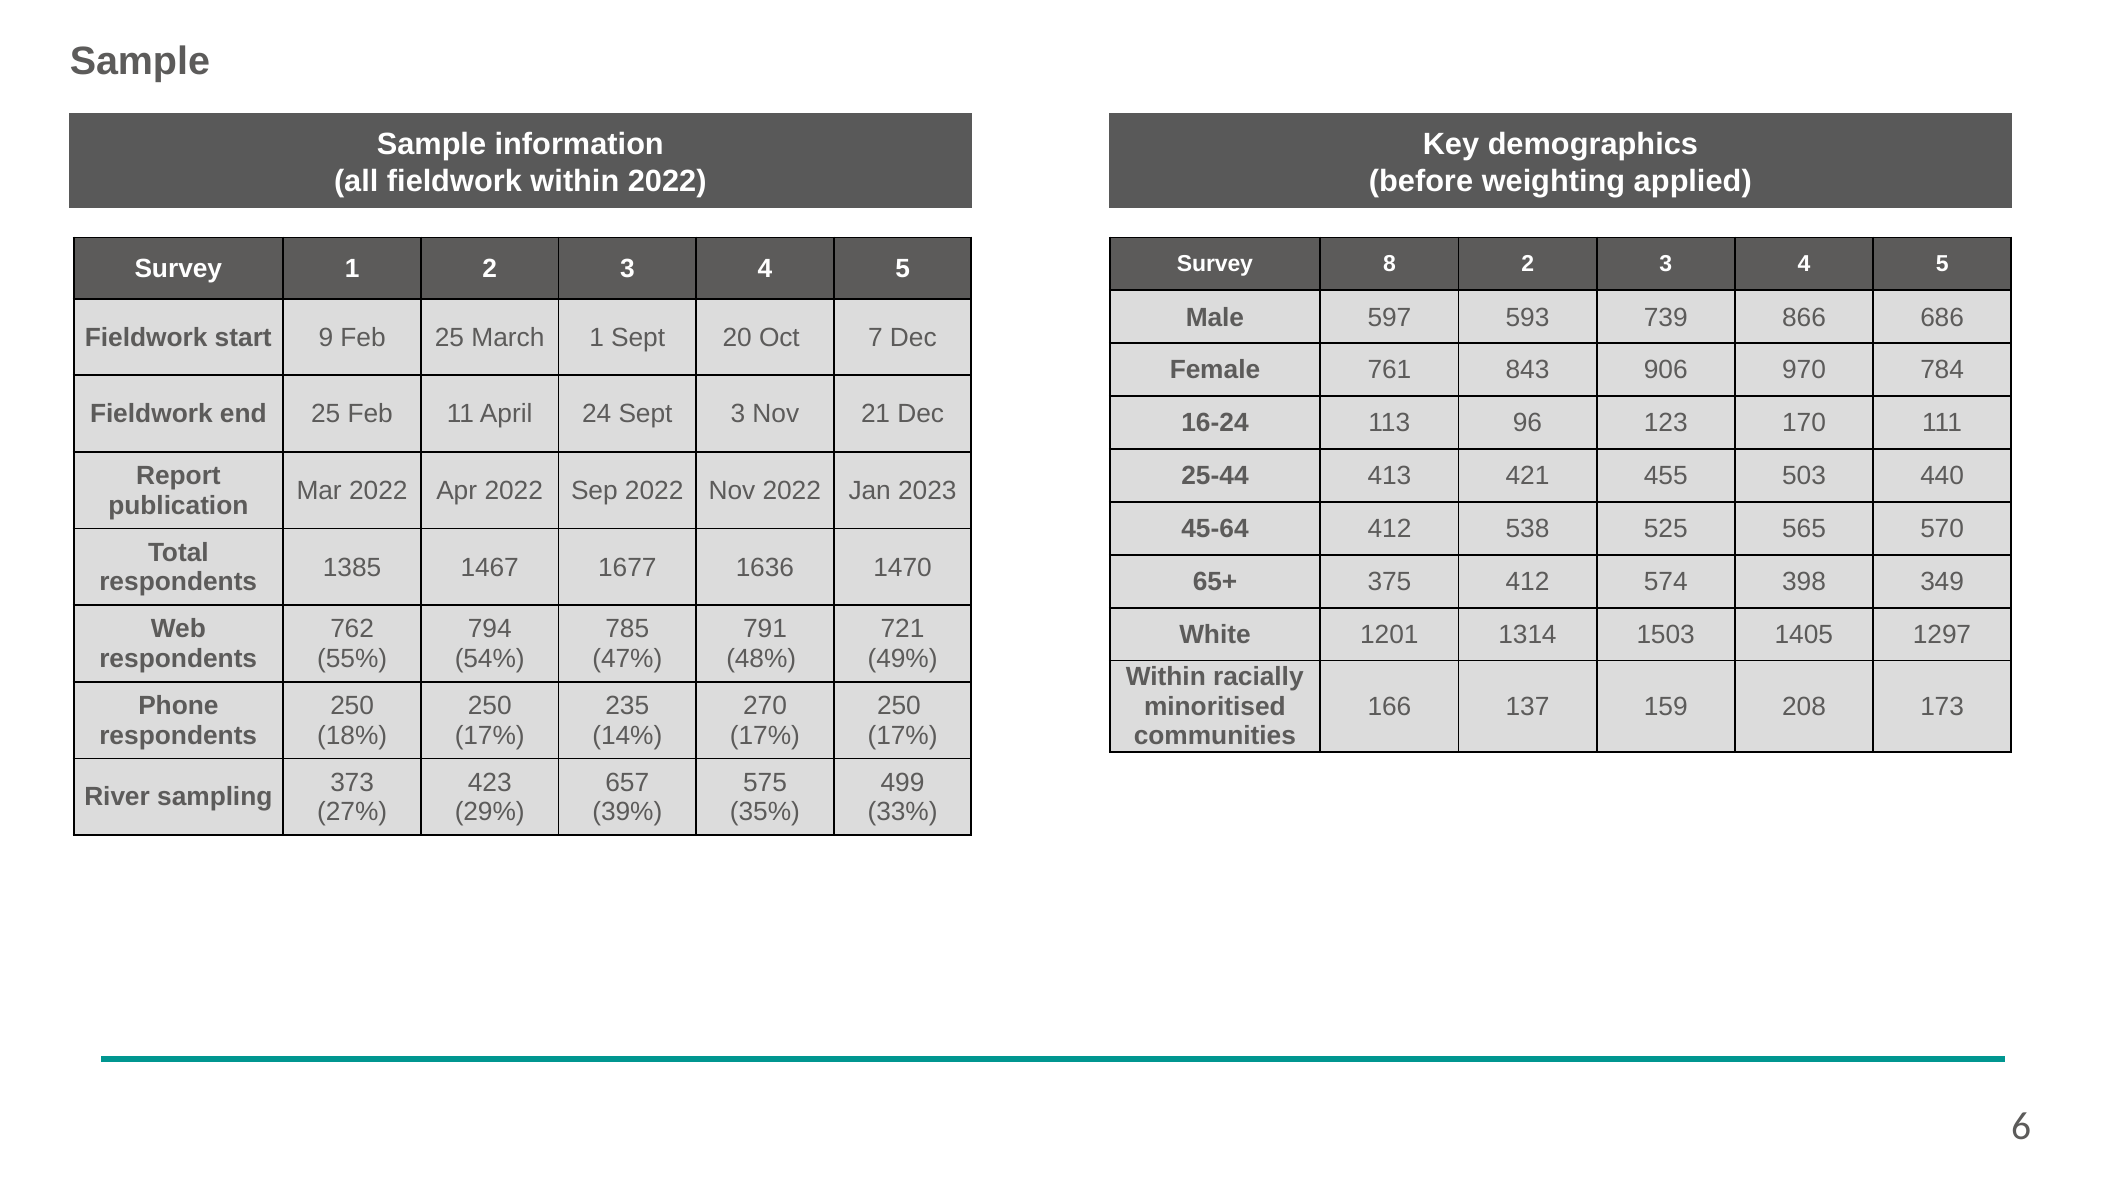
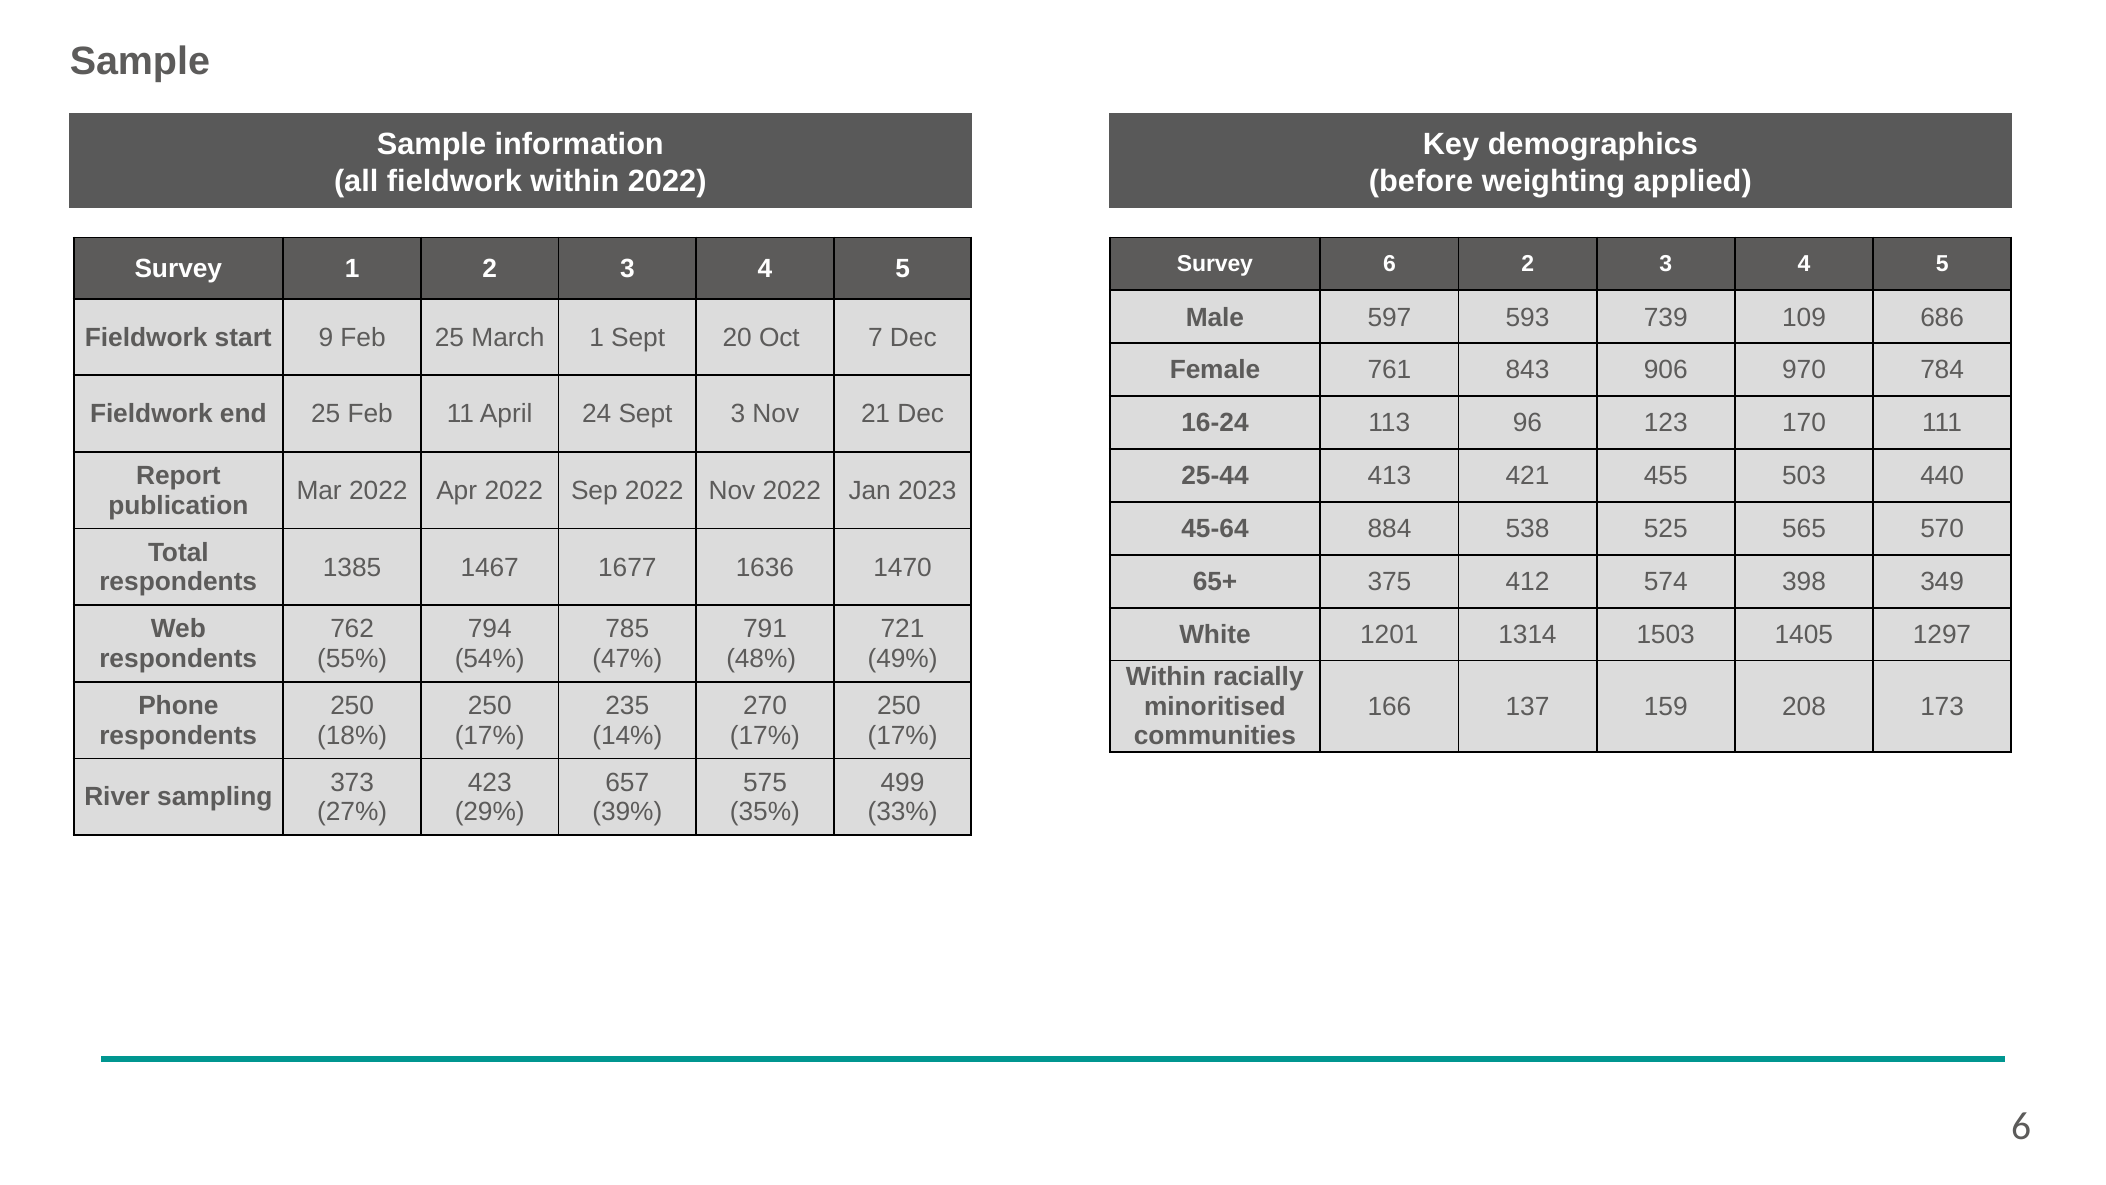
Survey 8: 8 -> 6
866: 866 -> 109
45-64 412: 412 -> 884
